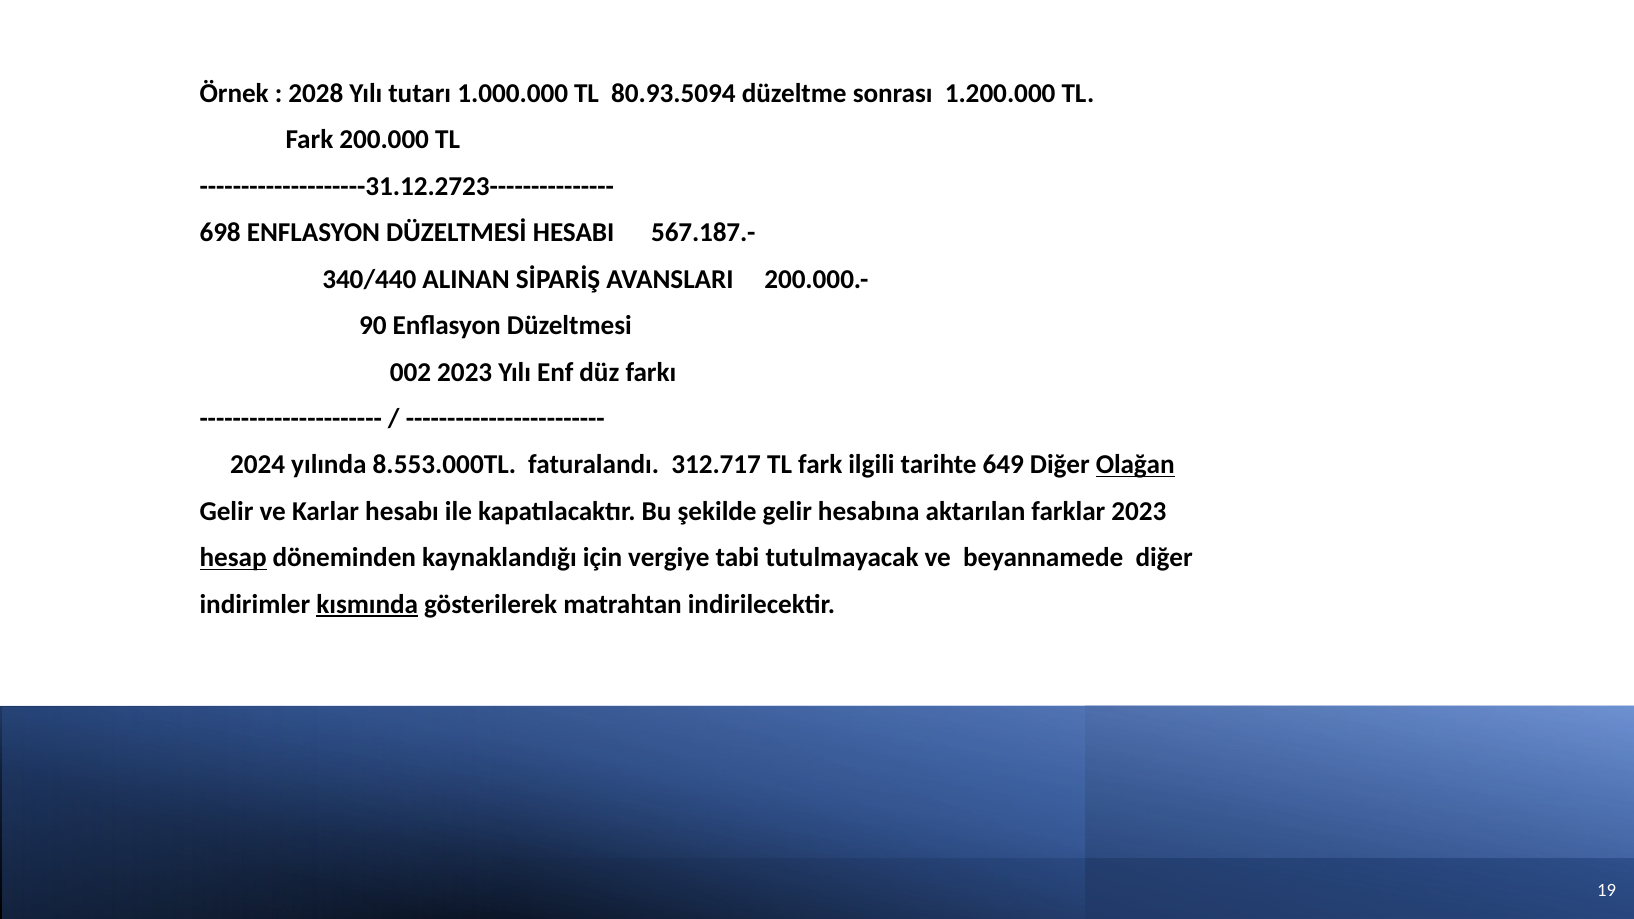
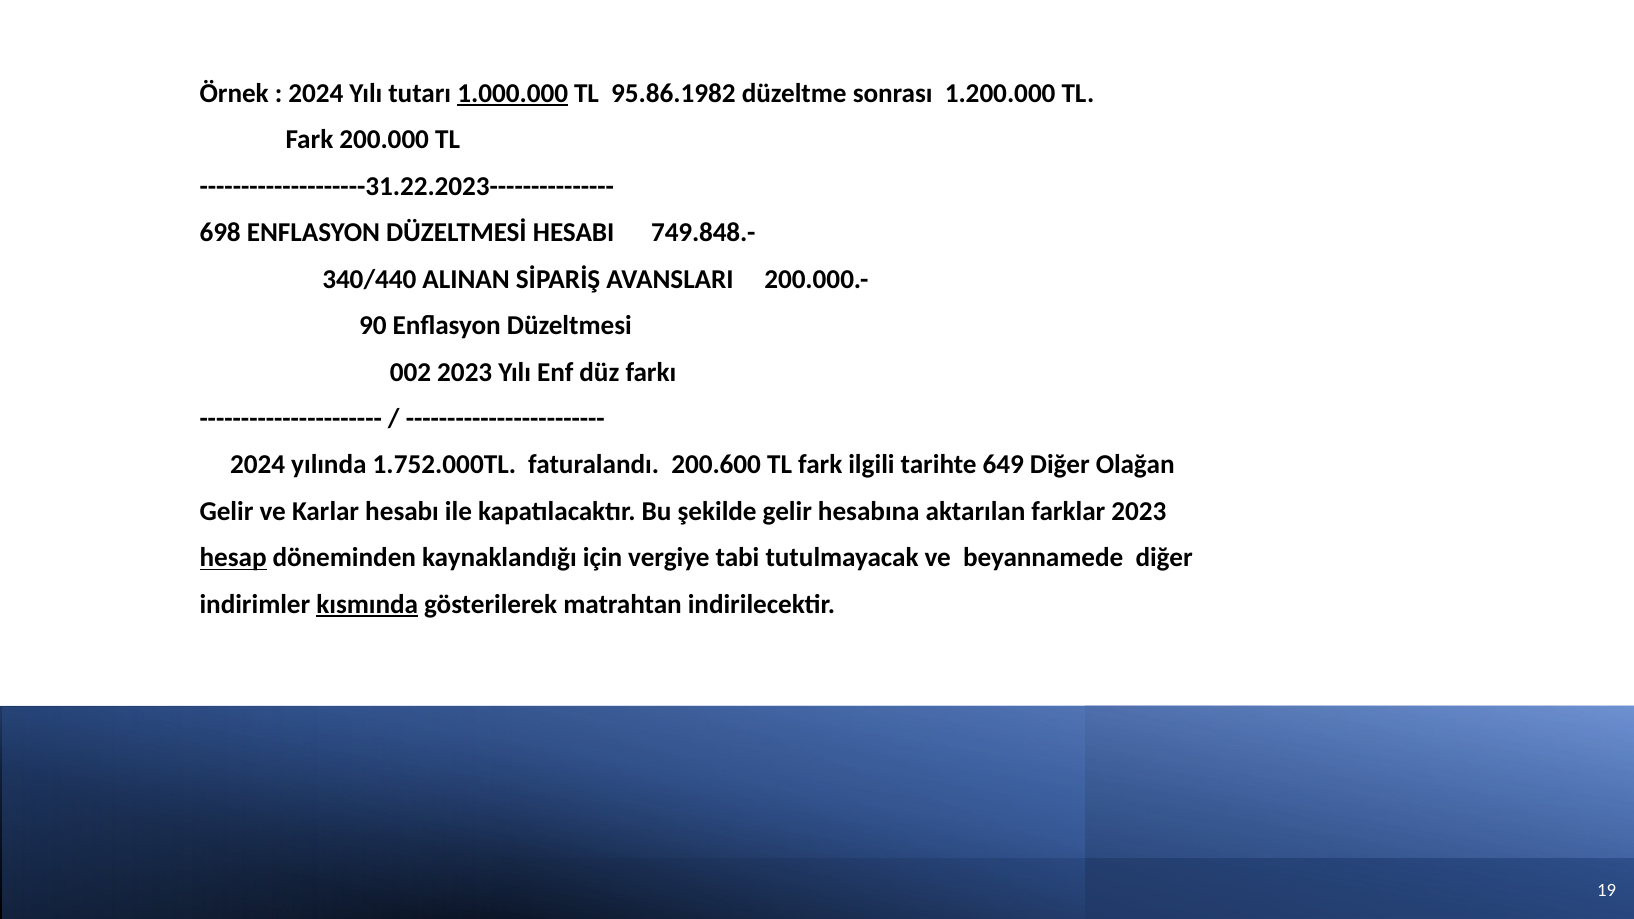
2028 at (316, 94): 2028 -> 2024
1.000.000 underline: none -> present
80.93.5094: 80.93.5094 -> 95.86.1982
--------------------31.12.2723---------------: --------------------31.12.2723--------------- -> --------------------31.22.2023---------------
567.187.-: 567.187.- -> 749.848.-
8.553.000TL: 8.553.000TL -> 1.752.000TL
312.717: 312.717 -> 200.600
Olağan underline: present -> none
